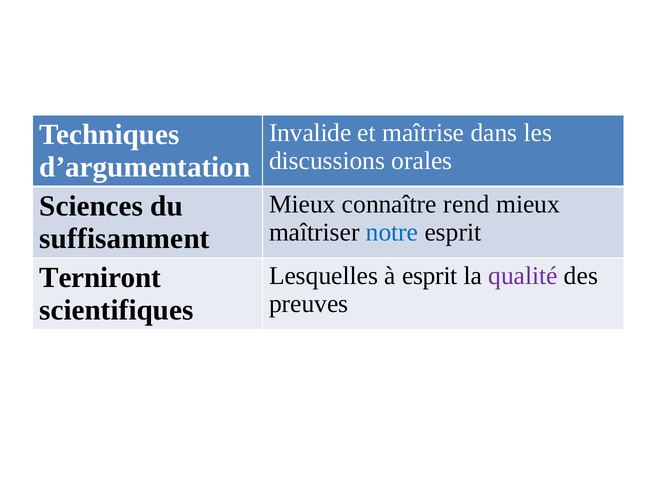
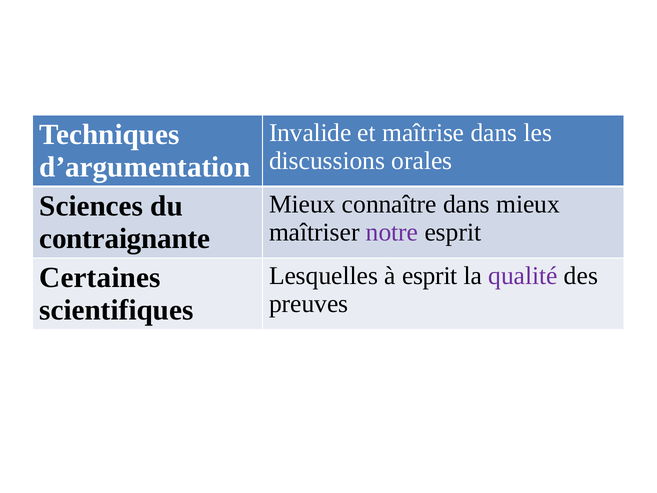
connaître rend: rend -> dans
notre colour: blue -> purple
suffisamment: suffisamment -> contraignante
Terniront: Terniront -> Certaines
